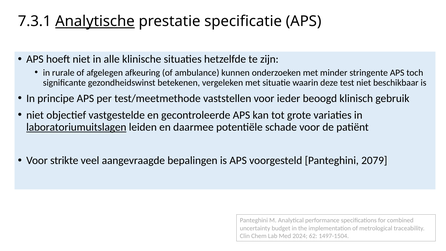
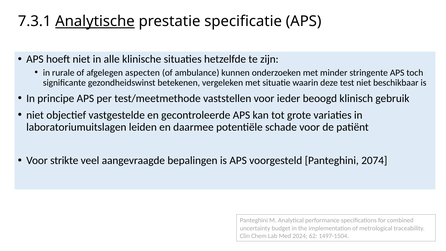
afkeuring: afkeuring -> aspecten
laboratoriumuitslagen underline: present -> none
2079: 2079 -> 2074
